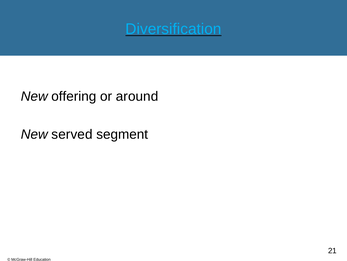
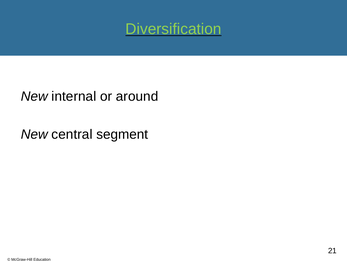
Diversification colour: light blue -> light green
offering: offering -> internal
served: served -> central
